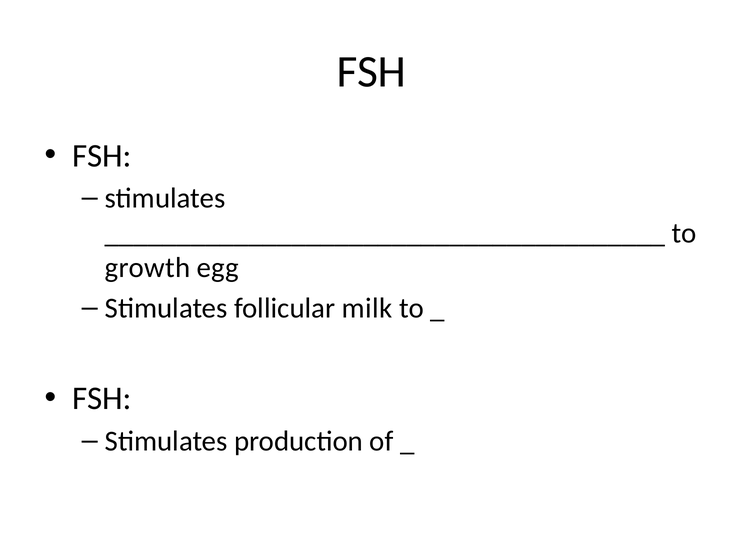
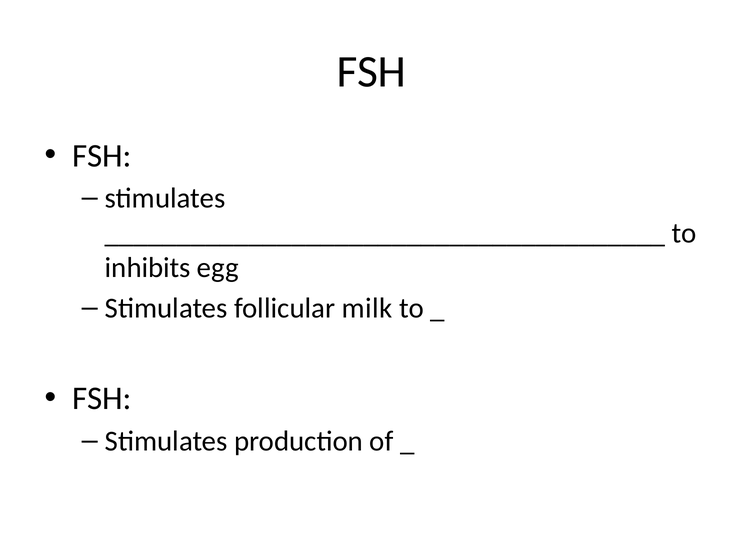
growth: growth -> inhibits
